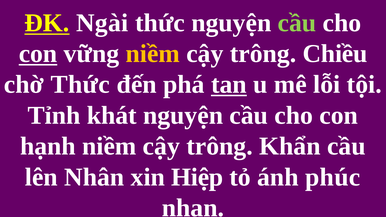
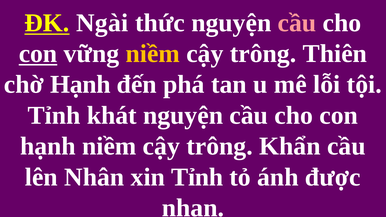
cầu at (297, 23) colour: light green -> pink
Chiều: Chiều -> Thiên
chờ Thức: Thức -> Hạnh
tan underline: present -> none
xin Hiệp: Hiệp -> Tỉnh
phúc: phúc -> được
